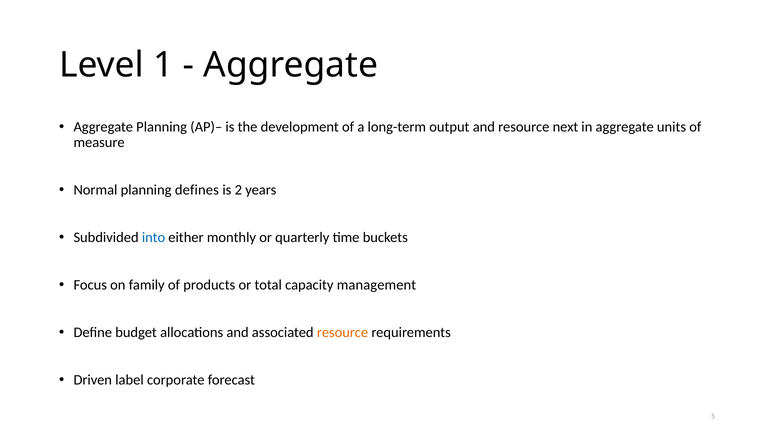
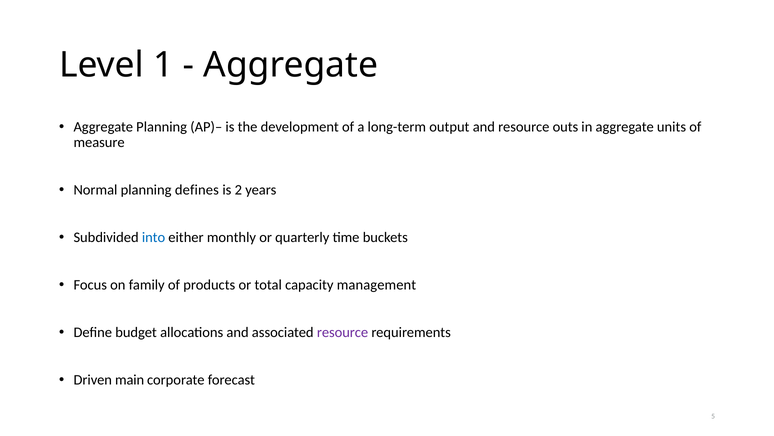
next: next -> outs
resource at (343, 332) colour: orange -> purple
label: label -> main
